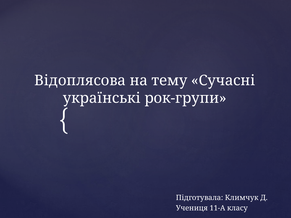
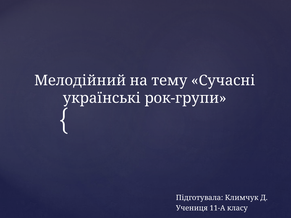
Відоплясова: Відоплясова -> Мелодійний
